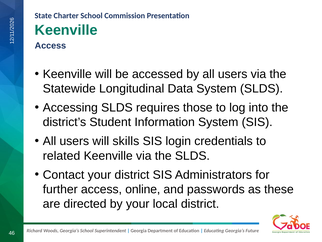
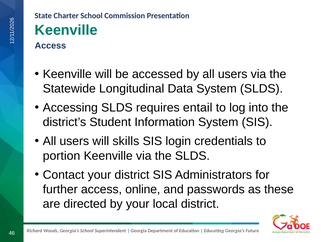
those: those -> entail
related: related -> portion
